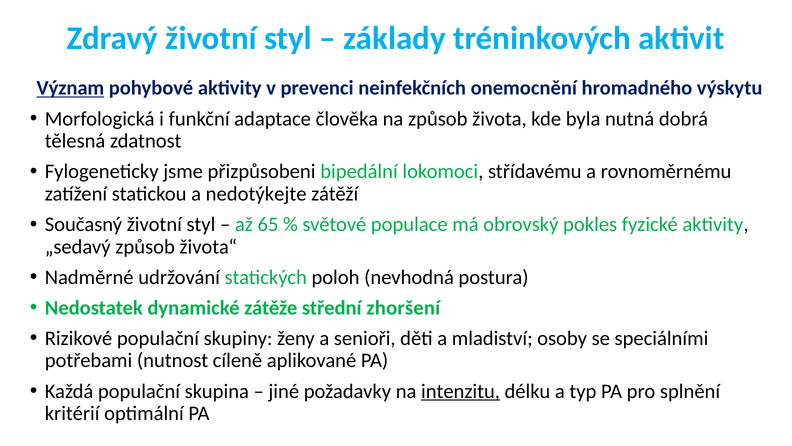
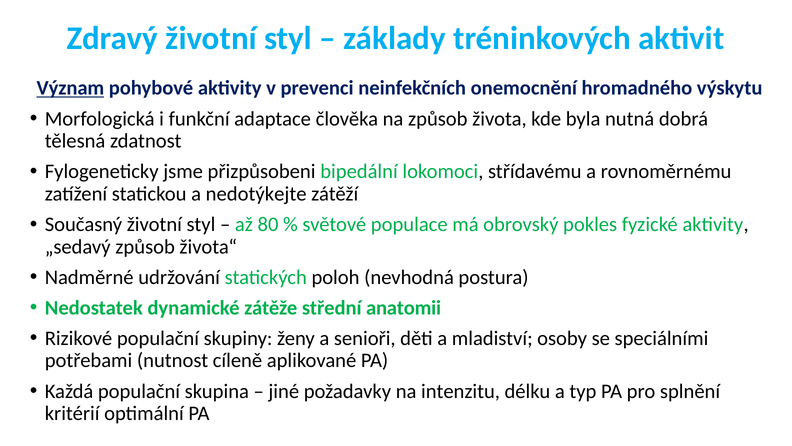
65: 65 -> 80
zhoršení: zhoršení -> anatomii
intenzitu underline: present -> none
